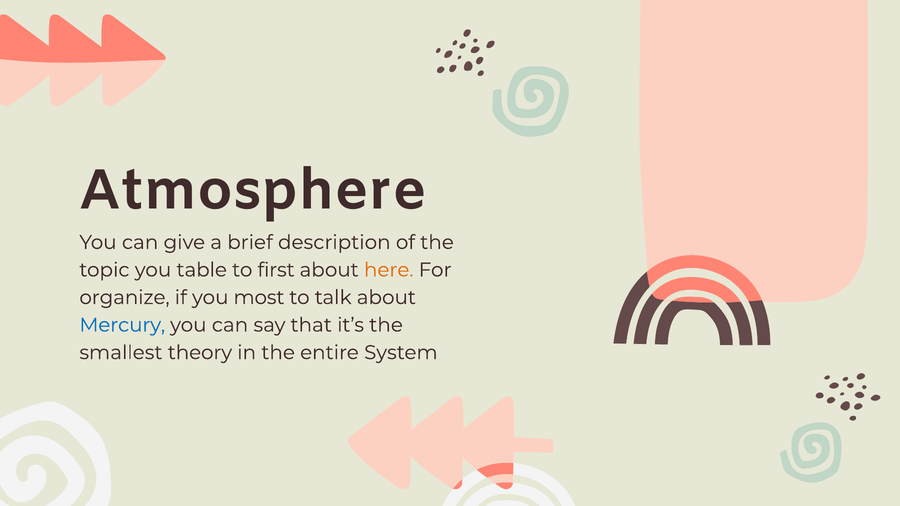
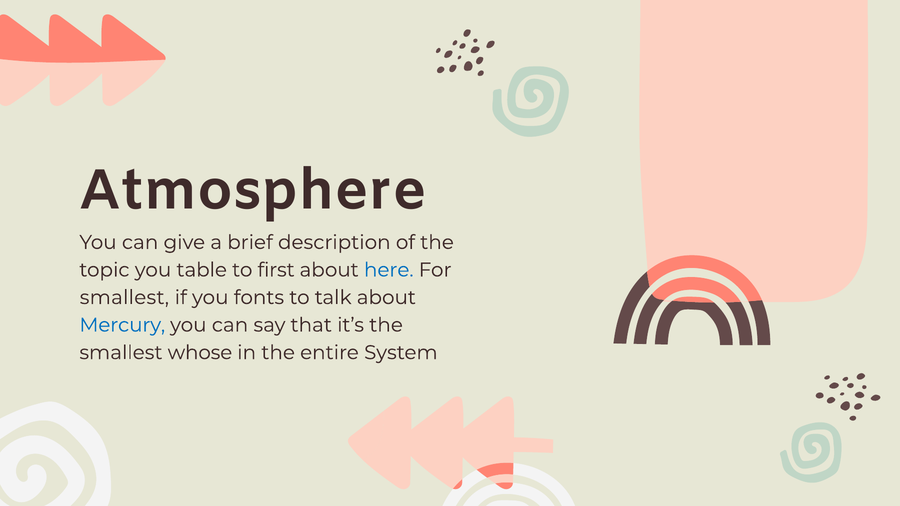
here colour: orange -> blue
organize at (125, 298): organize -> smallest
most: most -> fonts
theory: theory -> whose
